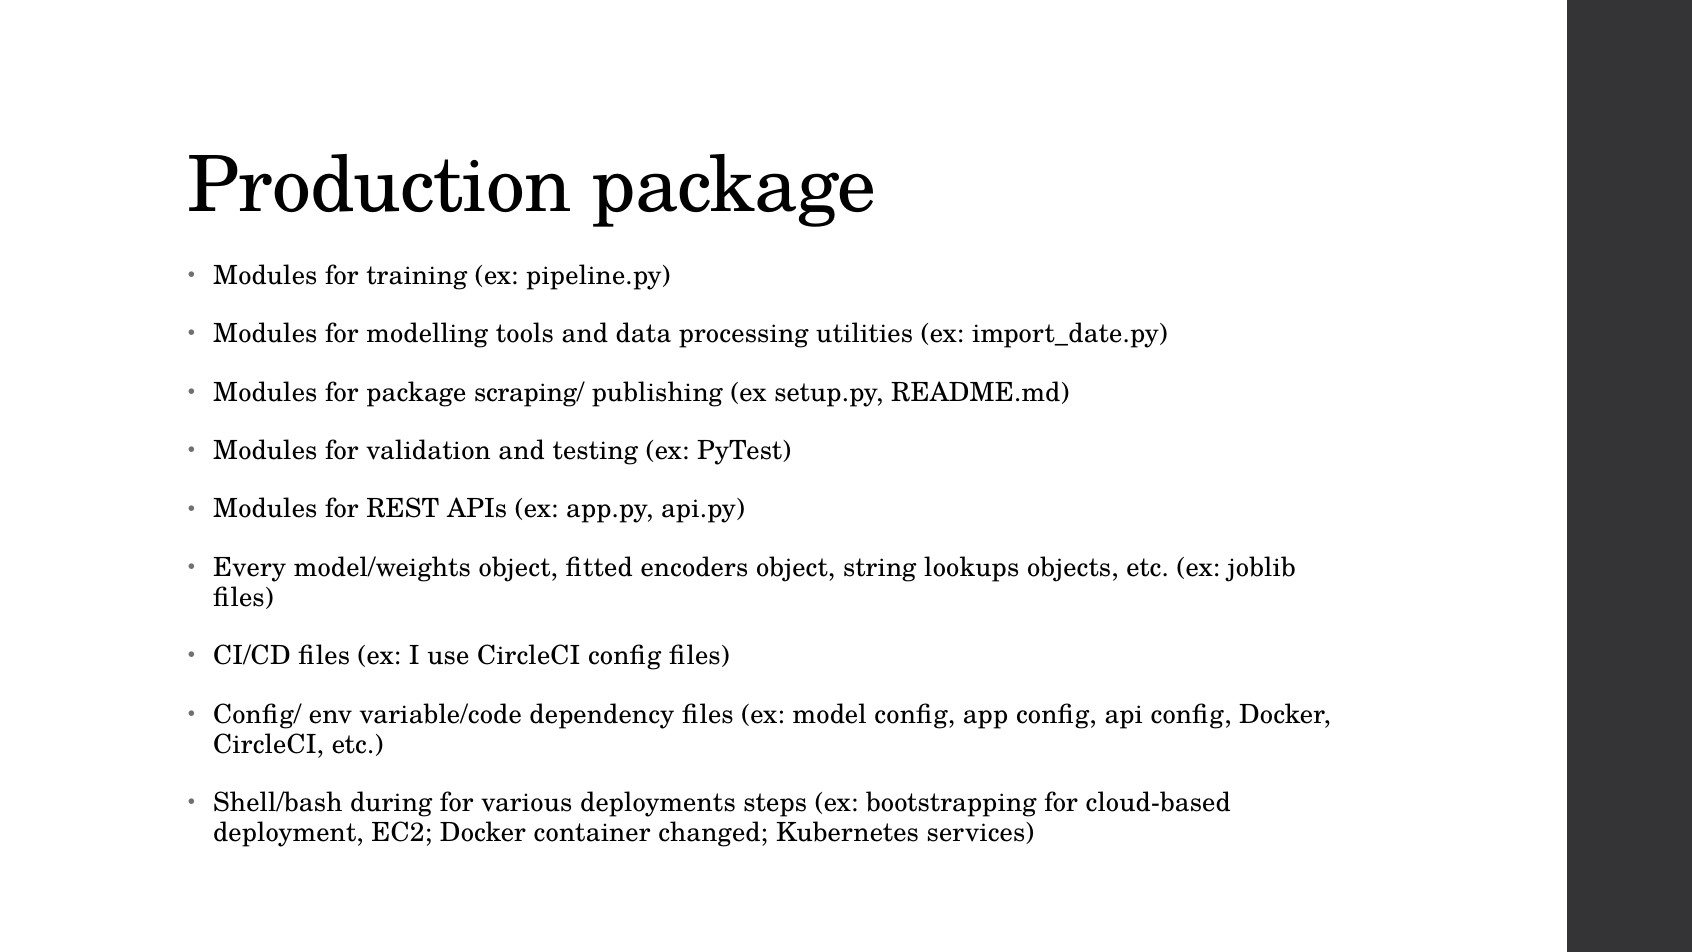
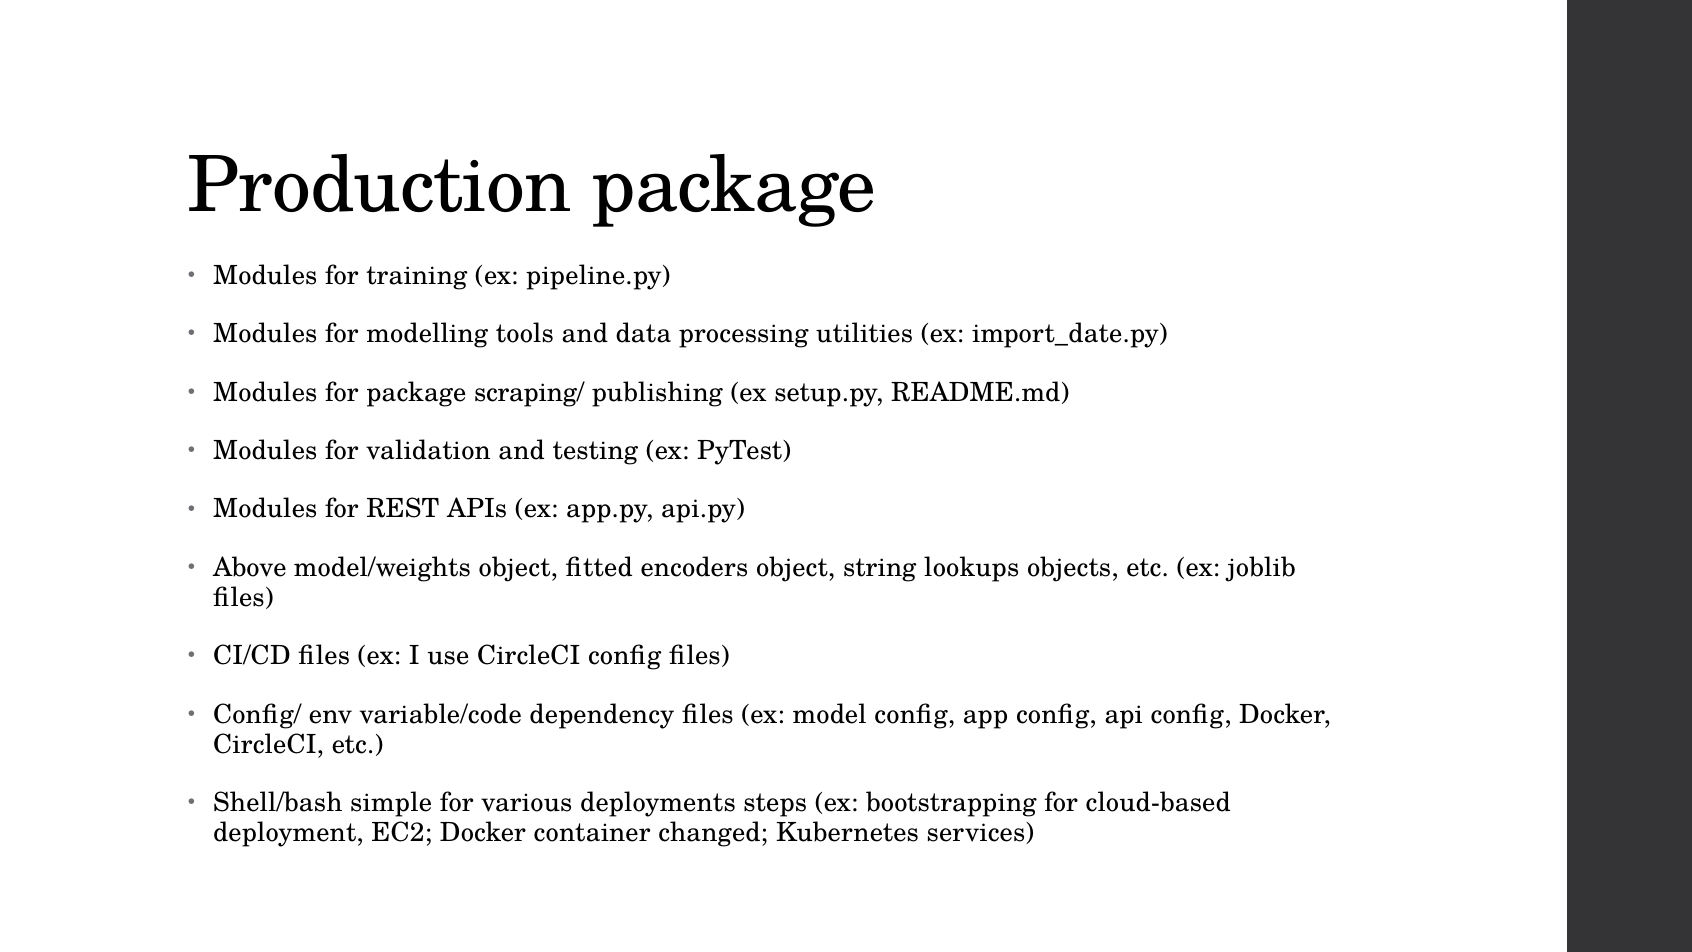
Every: Every -> Above
during: during -> simple
